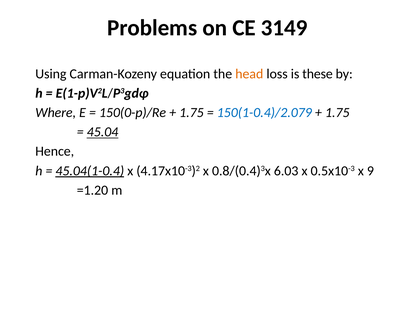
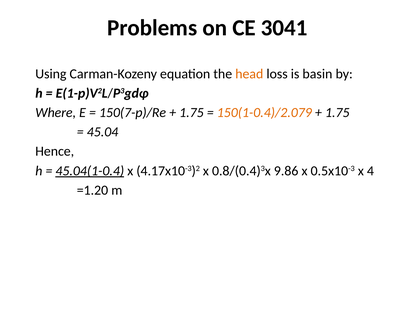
3149: 3149 -> 3041
these: these -> basin
150(0-p)/Re: 150(0-p)/Re -> 150(7-p)/Re
150(1-0.4)/2.079 colour: blue -> orange
45.04 underline: present -> none
6.03: 6.03 -> 9.86
9: 9 -> 4
